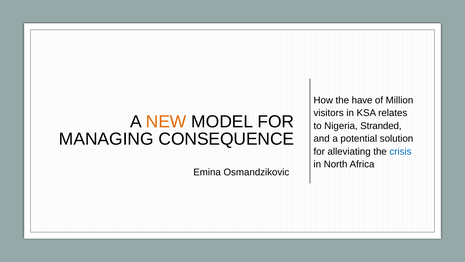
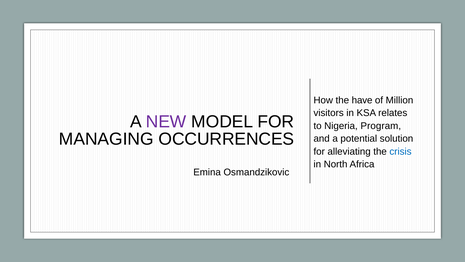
NEW colour: orange -> purple
Stranded: Stranded -> Program
CONSEQUENCE: CONSEQUENCE -> OCCURRENCES
